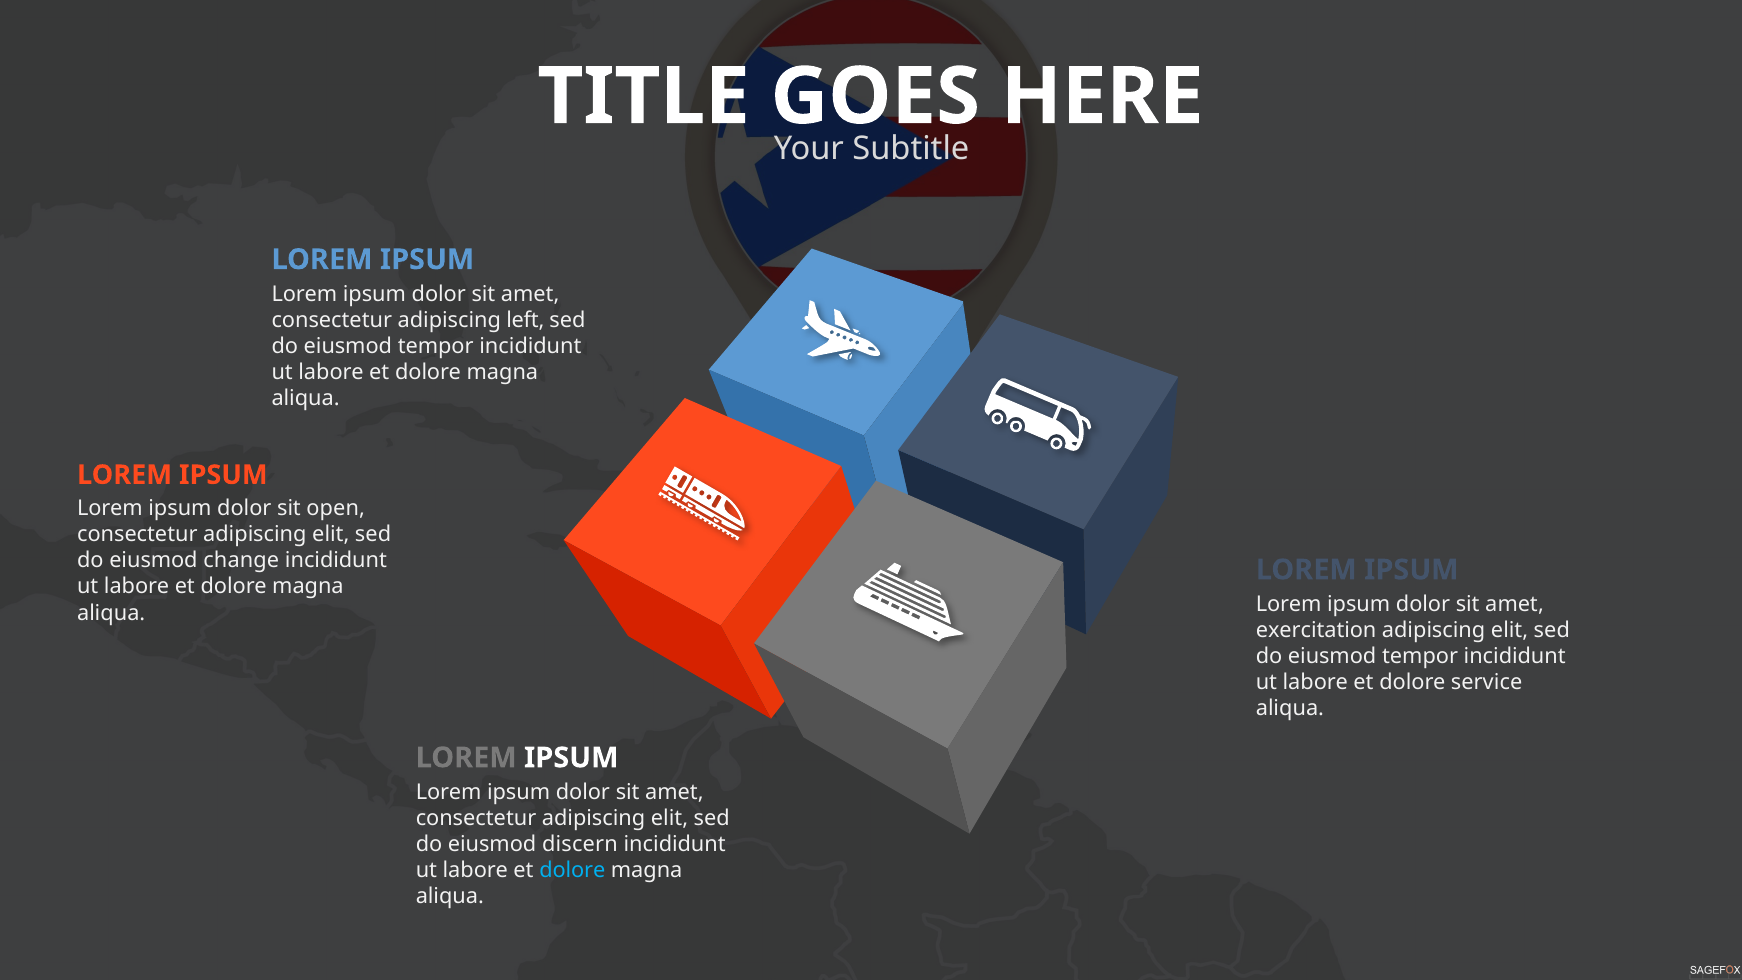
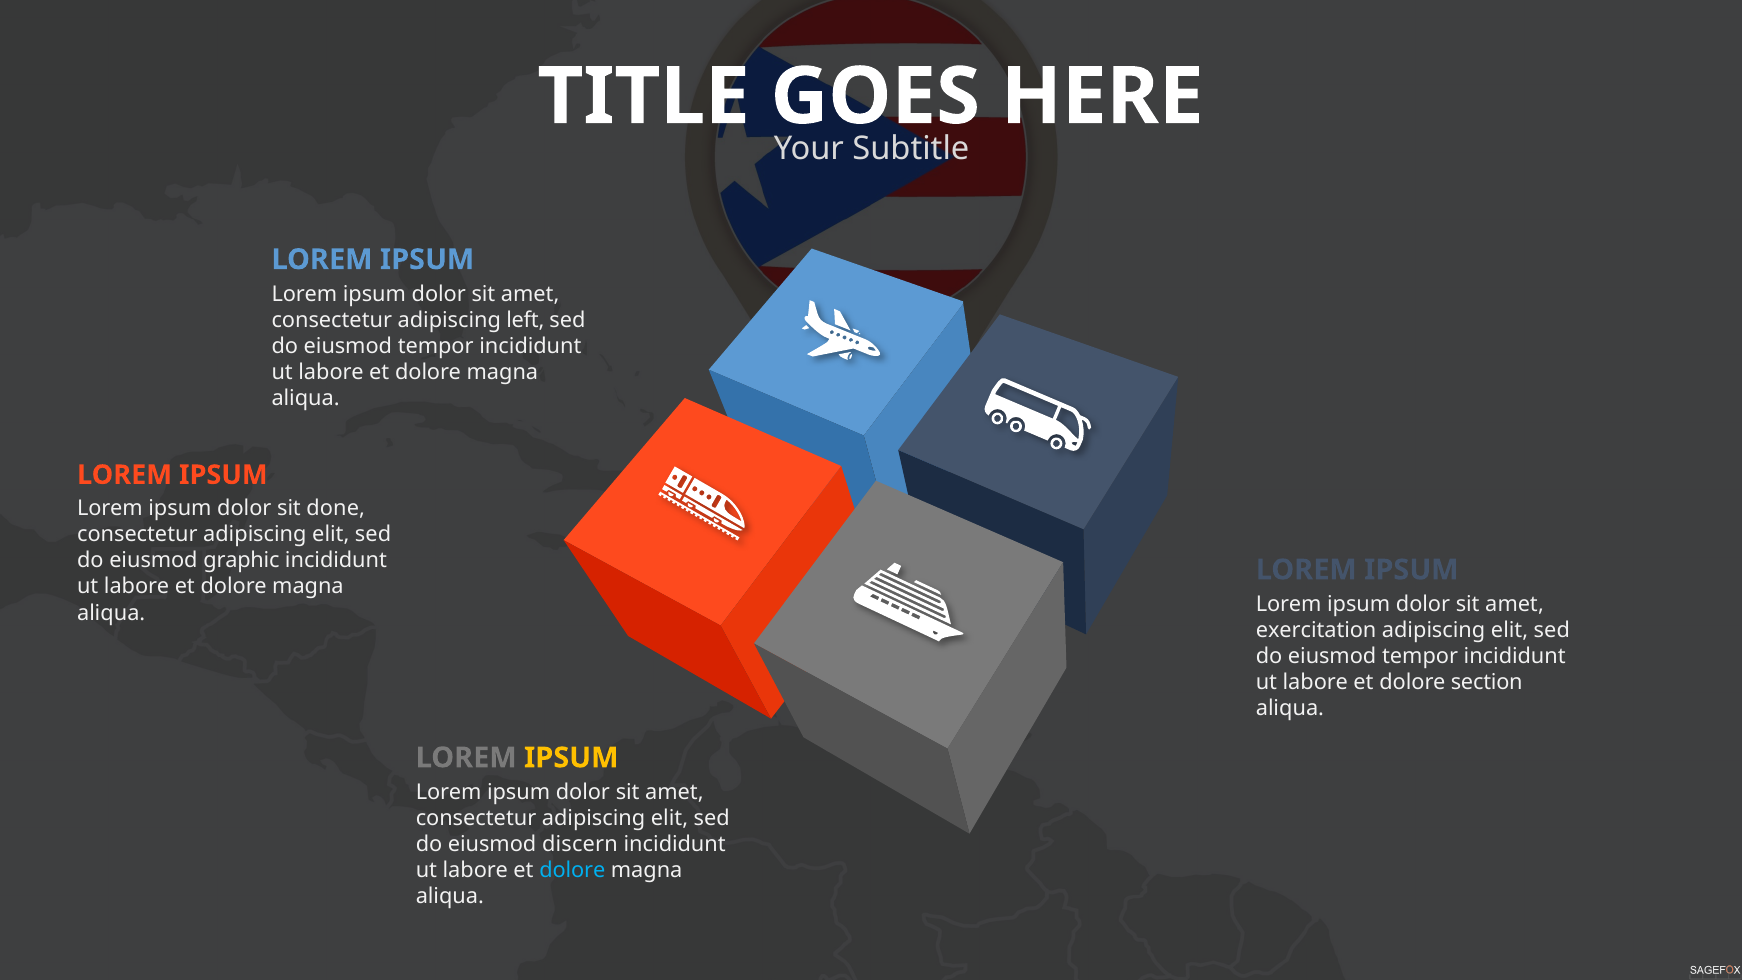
open: open -> done
change: change -> graphic
service: service -> section
IPSUM at (571, 758) colour: white -> yellow
